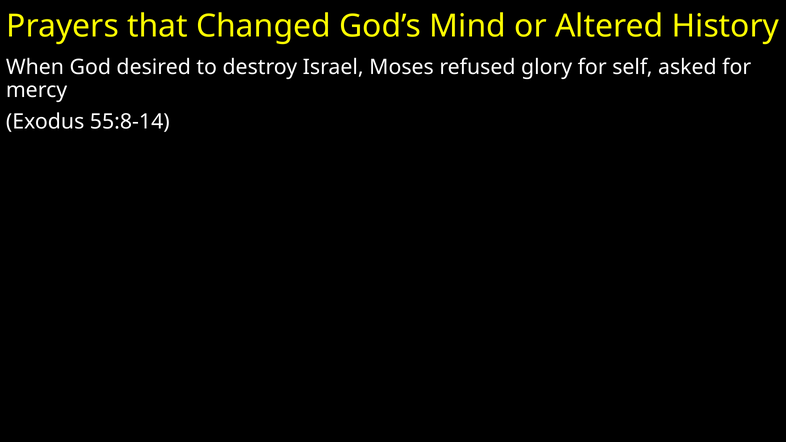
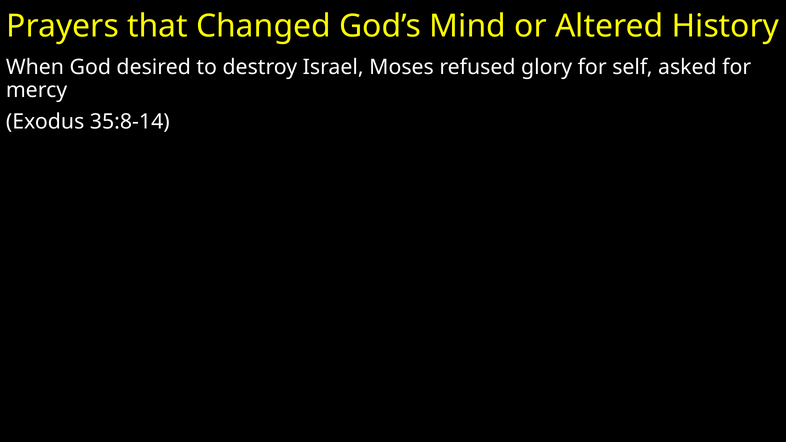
55:8-14: 55:8-14 -> 35:8-14
